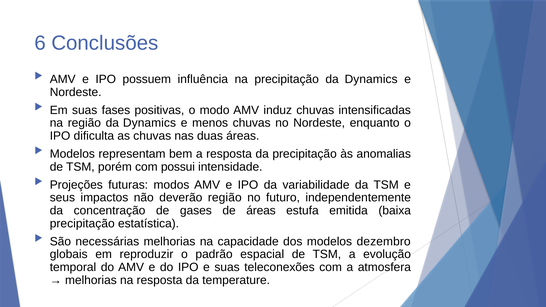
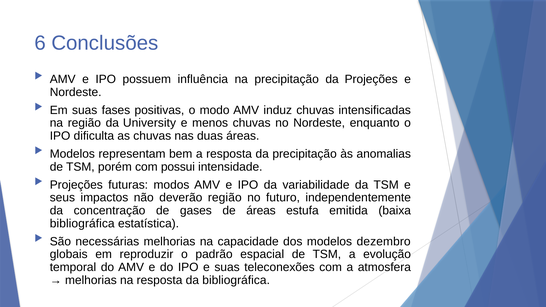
precipitação da Dynamics: Dynamics -> Projeções
região da Dynamics: Dynamics -> University
precipitação at (82, 224): precipitação -> bibliográfica
da temperature: temperature -> bibliográfica
